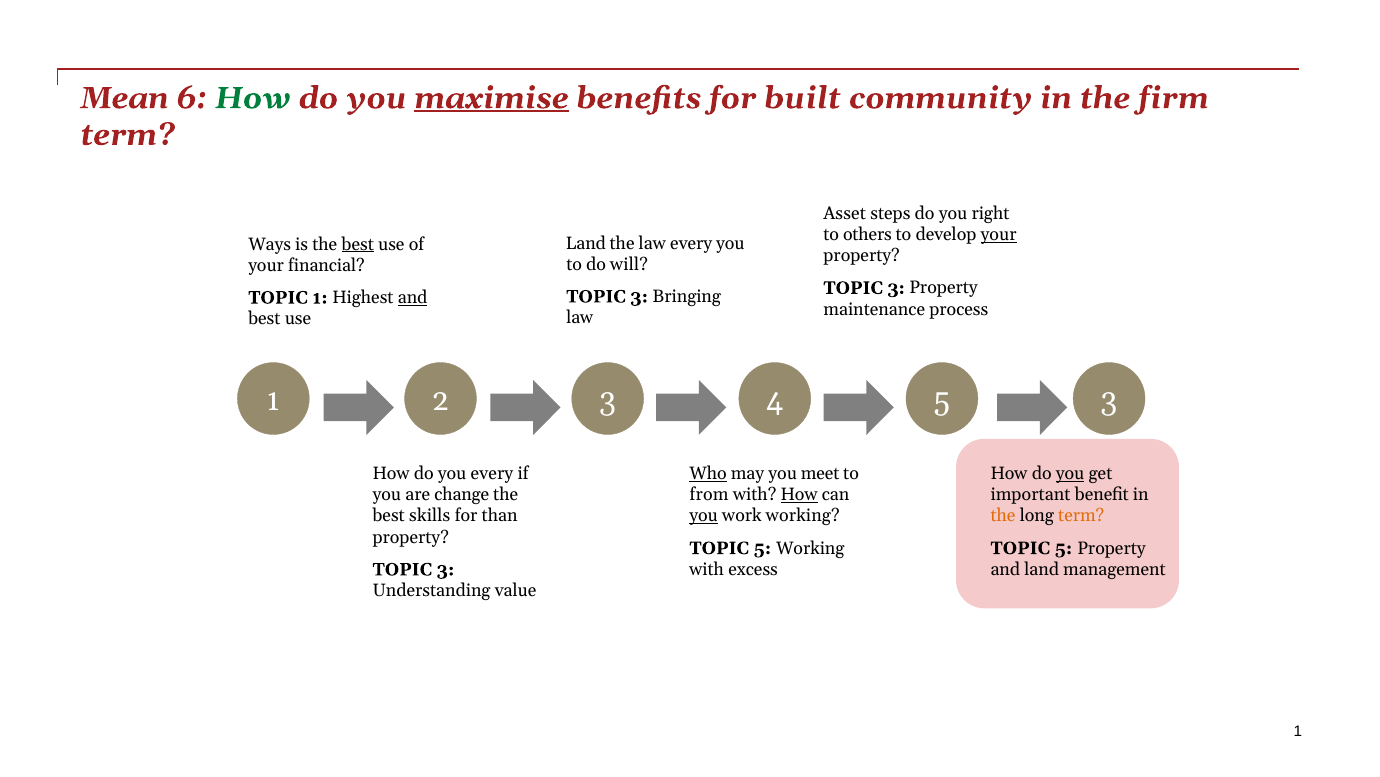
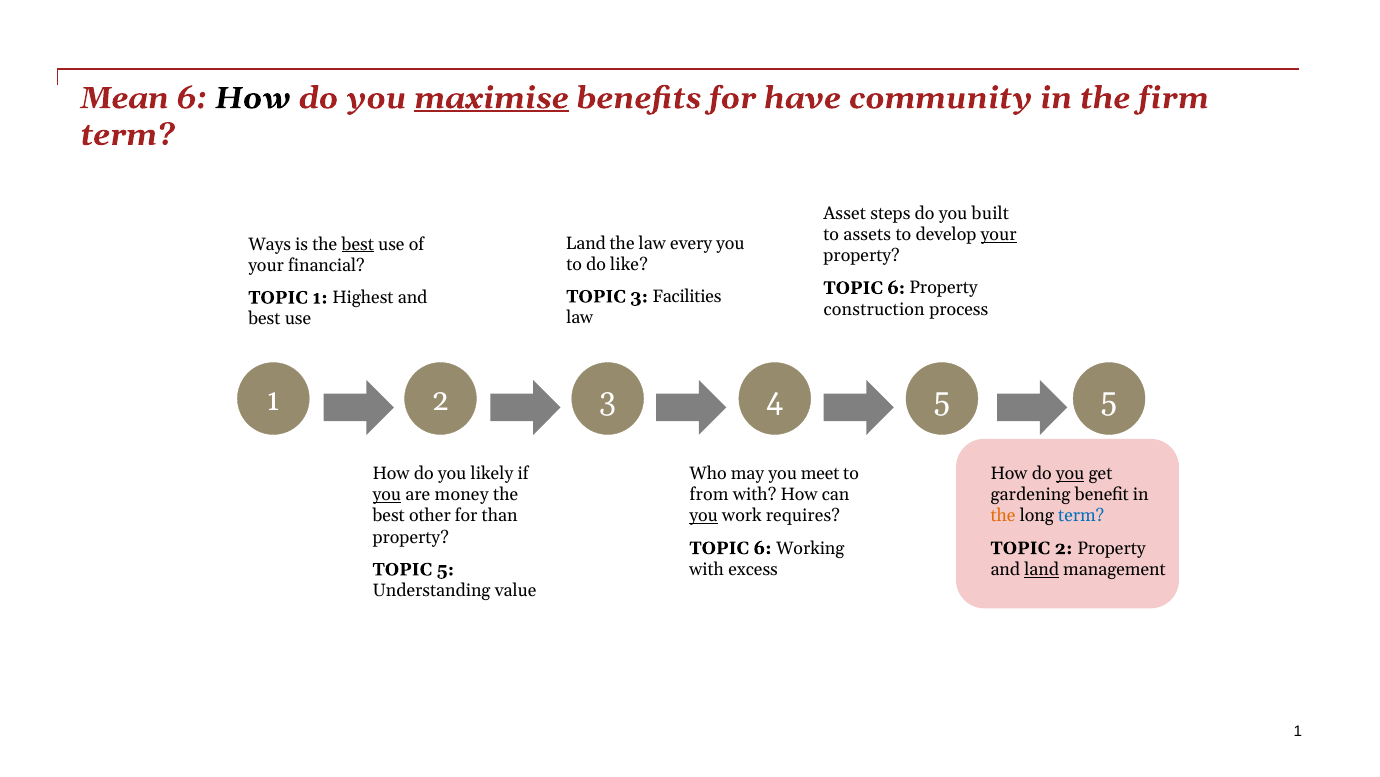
How at (253, 98) colour: green -> black
built: built -> have
right: right -> built
others: others -> assets
will: will -> like
3 at (896, 288): 3 -> 6
Bringing: Bringing -> Facilities
and at (413, 297) underline: present -> none
maintenance: maintenance -> construction
4 3: 3 -> 5
you every: every -> likely
Who underline: present -> none
you at (387, 494) underline: none -> present
change: change -> money
How at (799, 494) underline: present -> none
important: important -> gardening
skills: skills -> other
work working: working -> requires
term at (1081, 516) colour: orange -> blue
5 at (763, 548): 5 -> 6
5 at (1064, 548): 5 -> 2
3 at (446, 569): 3 -> 5
land at (1042, 569) underline: none -> present
